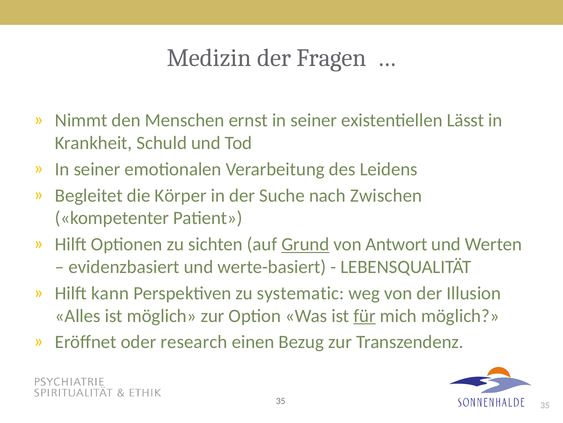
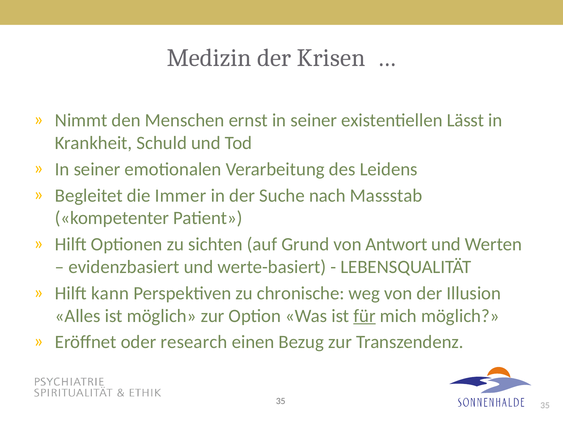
Fragen: Fragen -> Krisen
Körper: Körper -> Immer
Zwischen: Zwischen -> Massstab
Grund underline: present -> none
systematic: systematic -> chronische
